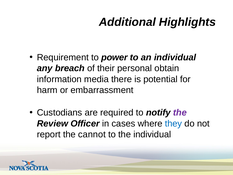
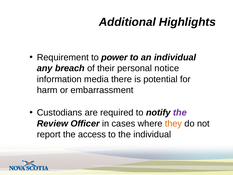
obtain: obtain -> notice
they colour: blue -> orange
cannot: cannot -> access
